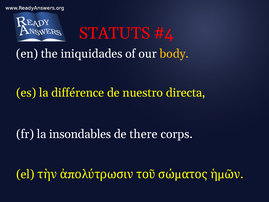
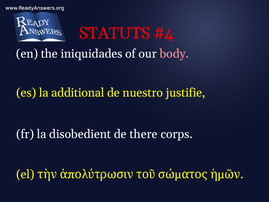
body colour: yellow -> pink
différence: différence -> additional
directa: directa -> justifie
insondables: insondables -> disobedient
